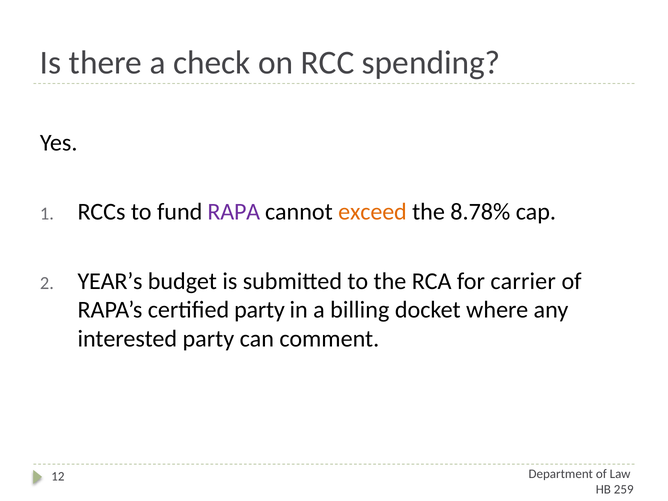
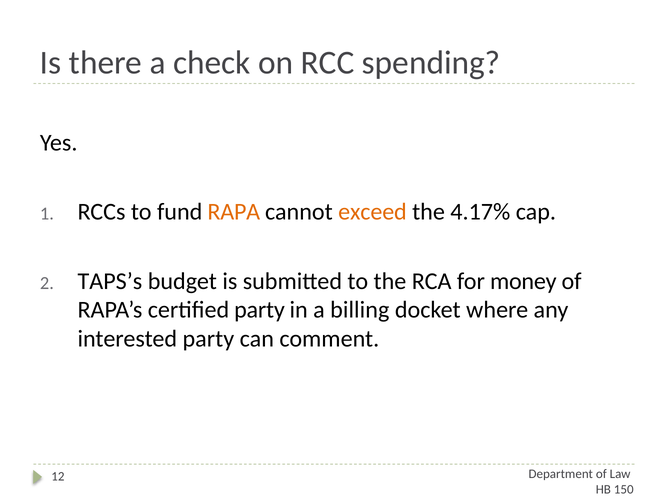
RAPA colour: purple -> orange
8.78%: 8.78% -> 4.17%
YEAR’s: YEAR’s -> TAPS’s
carrier: carrier -> money
259: 259 -> 150
